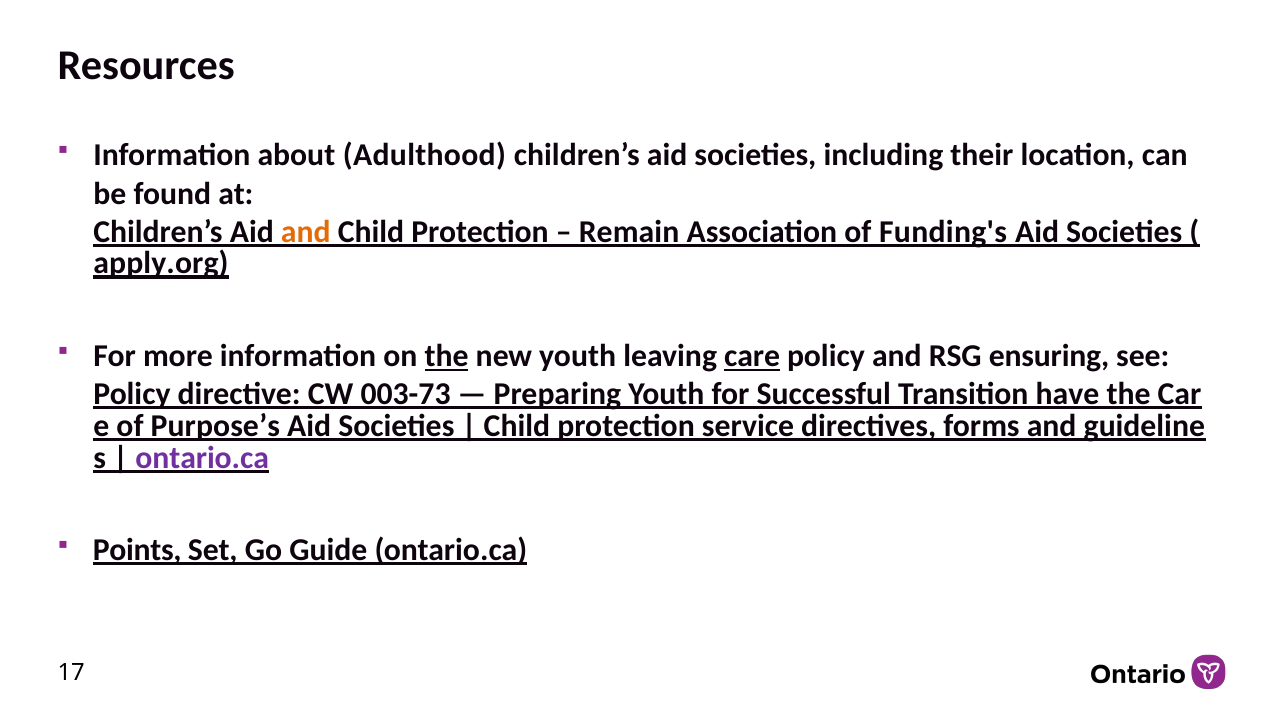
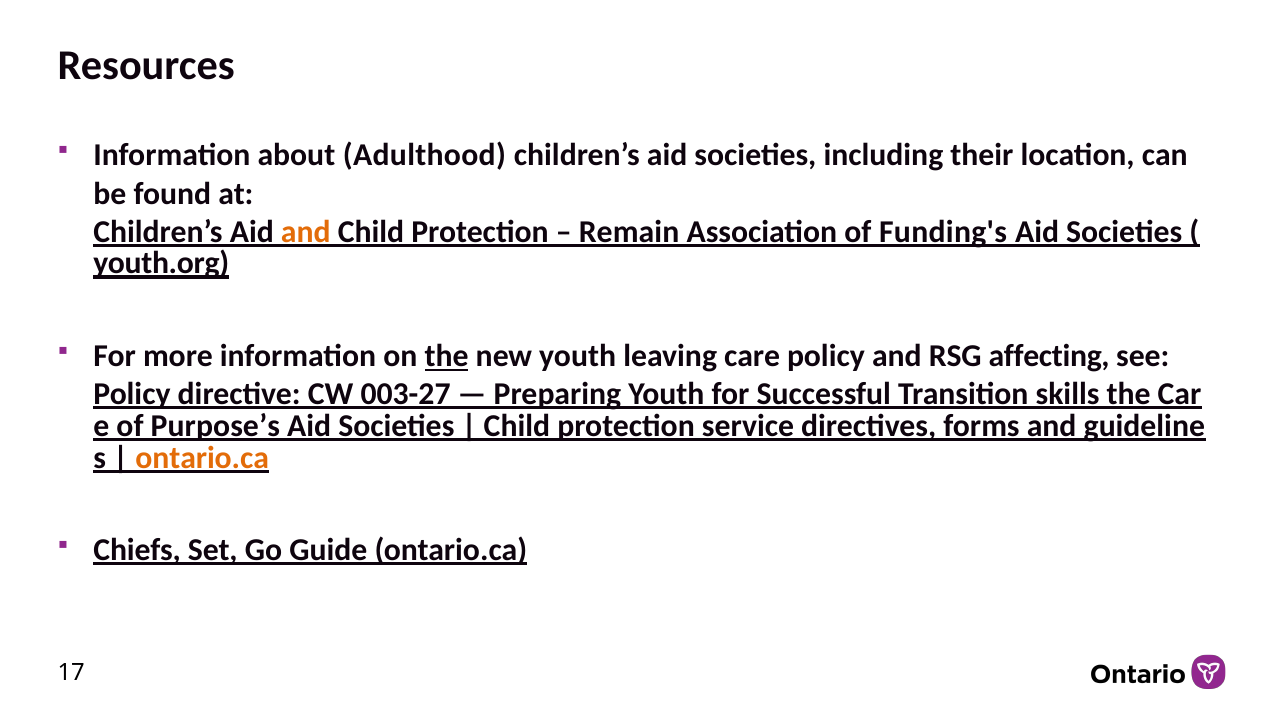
apply.org: apply.org -> youth.org
care underline: present -> none
ensuring: ensuring -> affecting
003-73: 003-73 -> 003-27
have: have -> skills
ontario.ca at (202, 457) colour: purple -> orange
Points: Points -> Chiefs
